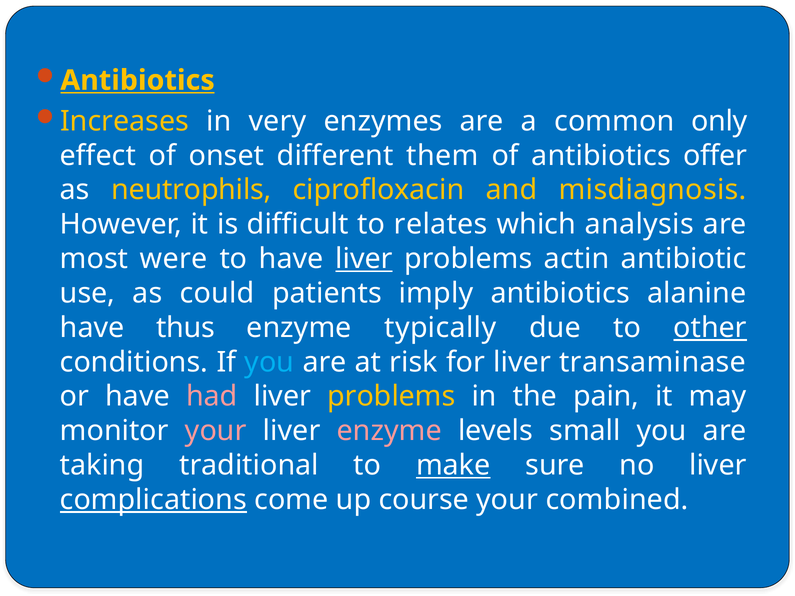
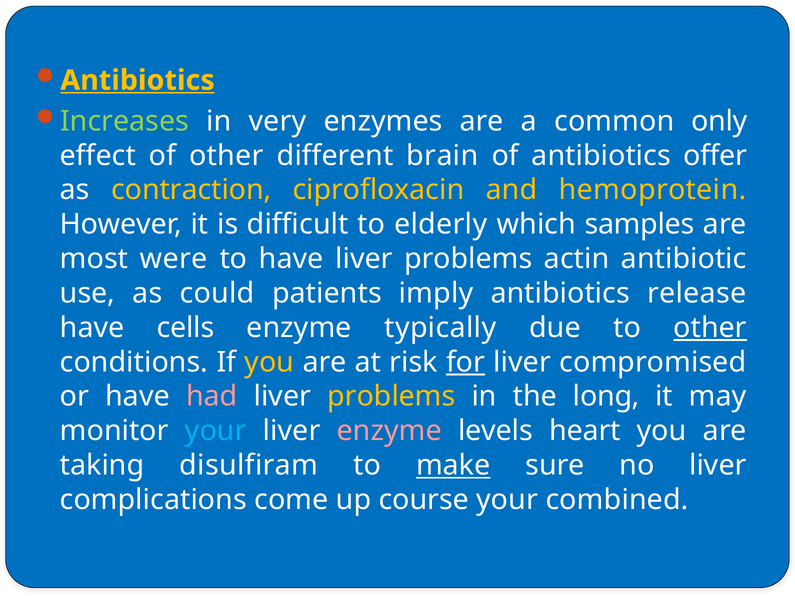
Increases colour: yellow -> light green
of onset: onset -> other
them: them -> brain
neutrophils: neutrophils -> contraction
misdiagnosis: misdiagnosis -> hemoprotein
relates: relates -> elderly
analysis: analysis -> samples
liver at (364, 259) underline: present -> none
alanine: alanine -> release
thus: thus -> cells
you at (269, 362) colour: light blue -> yellow
for underline: none -> present
transaminase: transaminase -> compromised
pain: pain -> long
your at (216, 431) colour: pink -> light blue
small: small -> heart
traditional: traditional -> disulfiram
complications underline: present -> none
